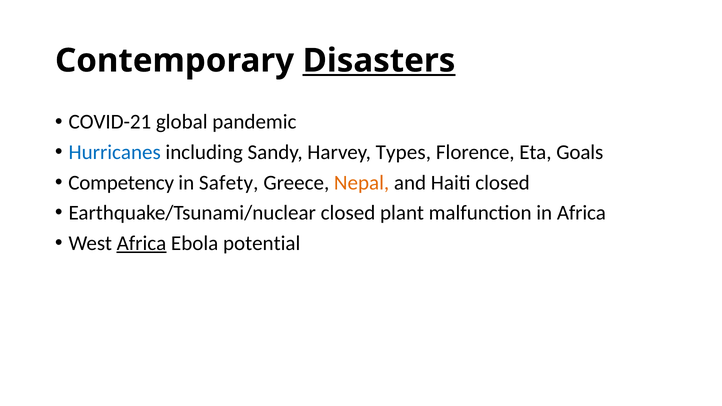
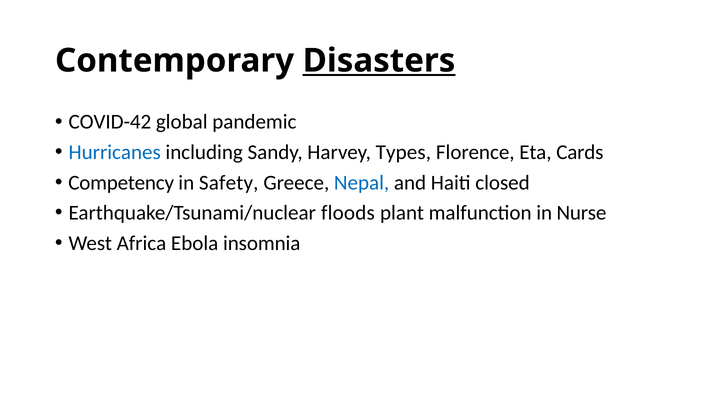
COVID-21: COVID-21 -> COVID-42
Goals: Goals -> Cards
Nepal colour: orange -> blue
Earthquake/Tsunami/nuclear closed: closed -> floods
in Africa: Africa -> Nurse
Africa at (142, 243) underline: present -> none
potential: potential -> insomnia
